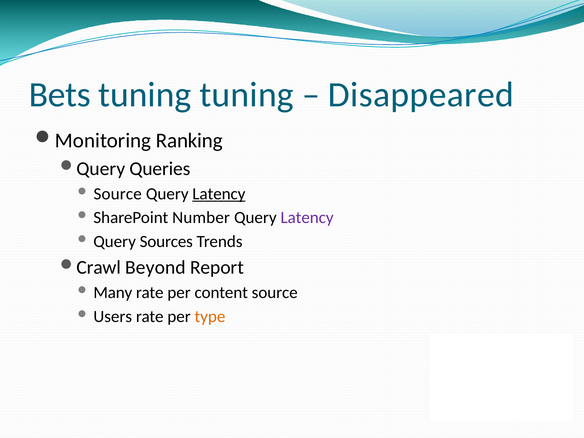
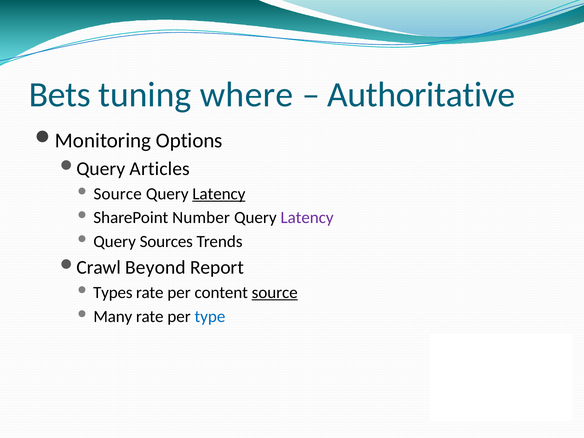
tuning tuning: tuning -> where
Disappeared: Disappeared -> Authoritative
Ranking: Ranking -> Options
Queries: Queries -> Articles
Many: Many -> Types
source at (275, 293) underline: none -> present
Users: Users -> Many
type colour: orange -> blue
